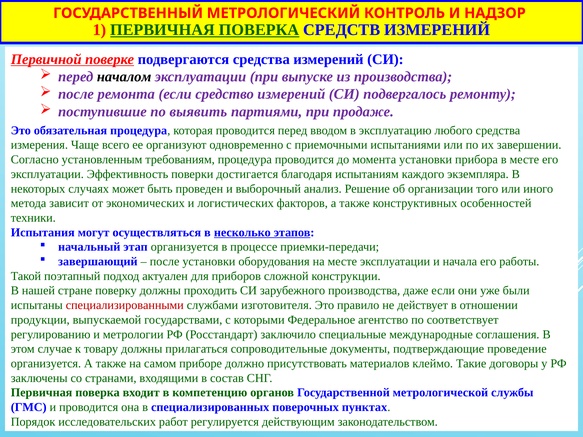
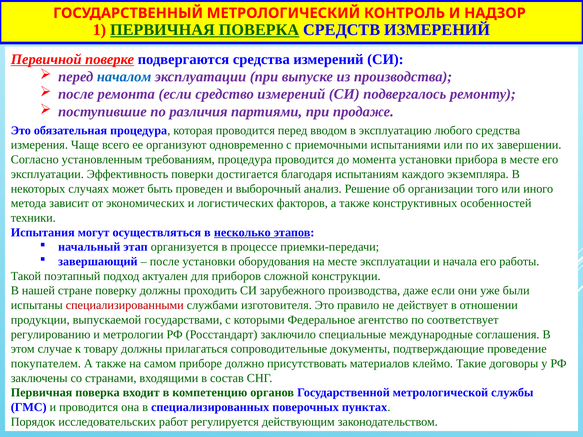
началом colour: black -> blue
выявить: выявить -> различия
организуется at (46, 364): организуется -> покупателем
